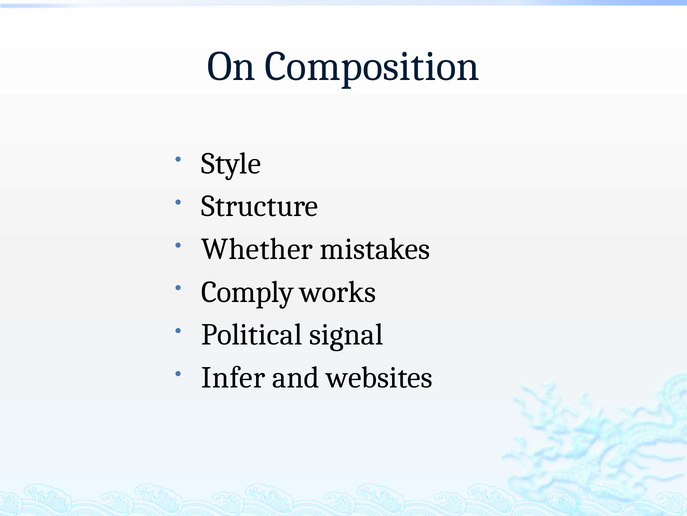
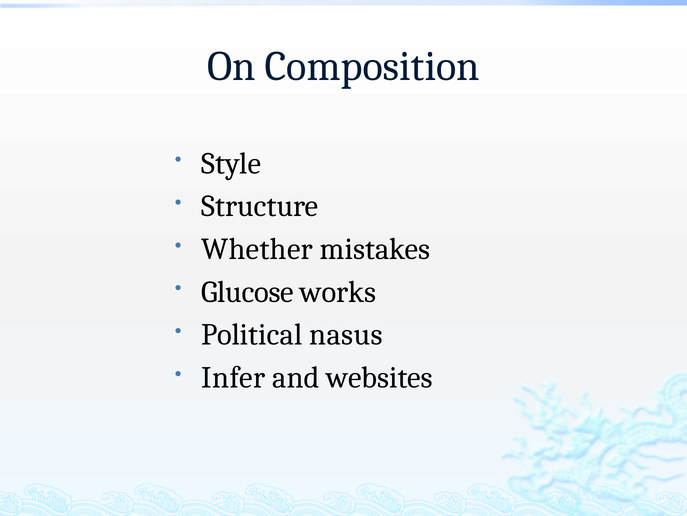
Comply: Comply -> Glucose
signal: signal -> nasus
